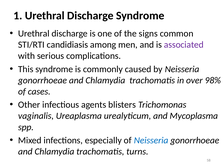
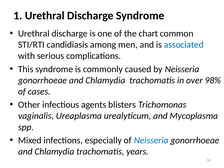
signs: signs -> chart
associated colour: purple -> blue
turns: turns -> years
